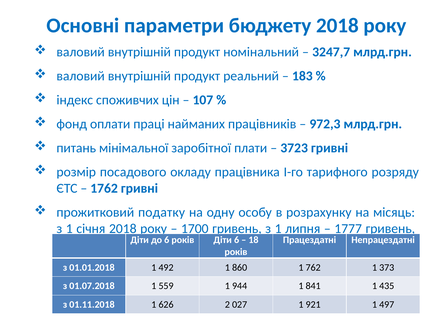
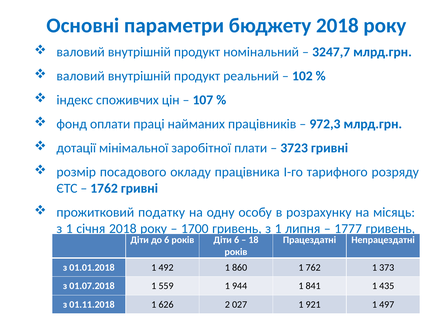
183: 183 -> 102
питань: питань -> дотації
